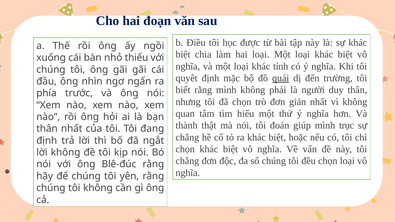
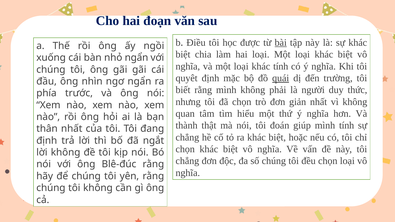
bài underline: none -> present
nhỏ thiếu: thiếu -> ngẩn
duy thân: thân -> thức
mình trục: trục -> tính
